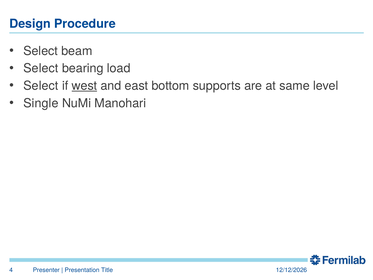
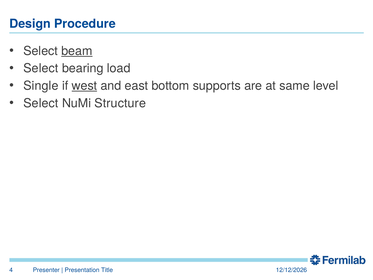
beam underline: none -> present
Select at (41, 86): Select -> Single
Single at (41, 103): Single -> Select
Manohari: Manohari -> Structure
